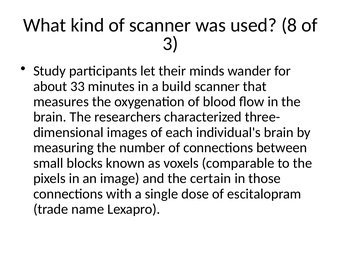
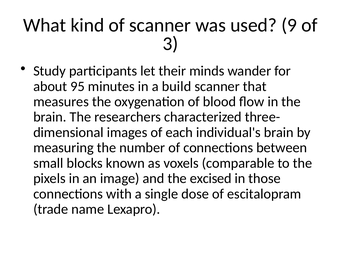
8: 8 -> 9
33: 33 -> 95
certain: certain -> excised
